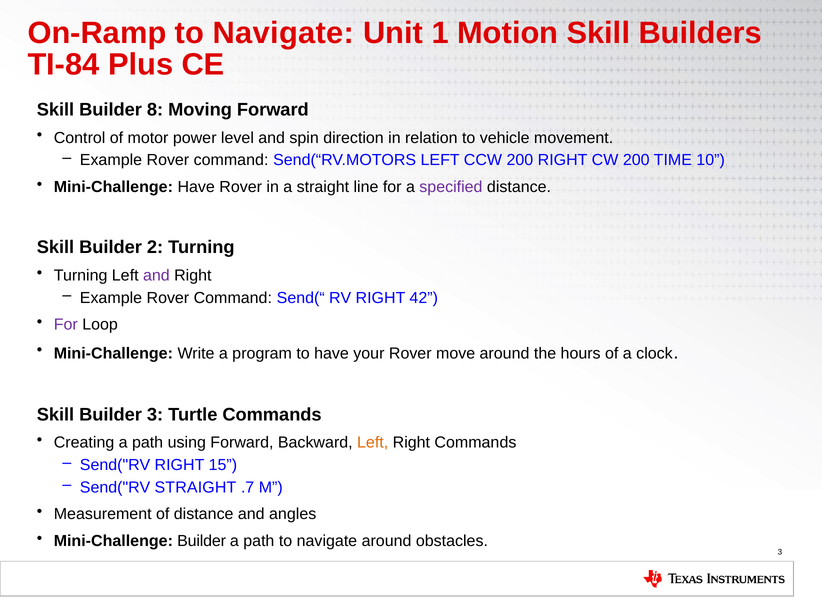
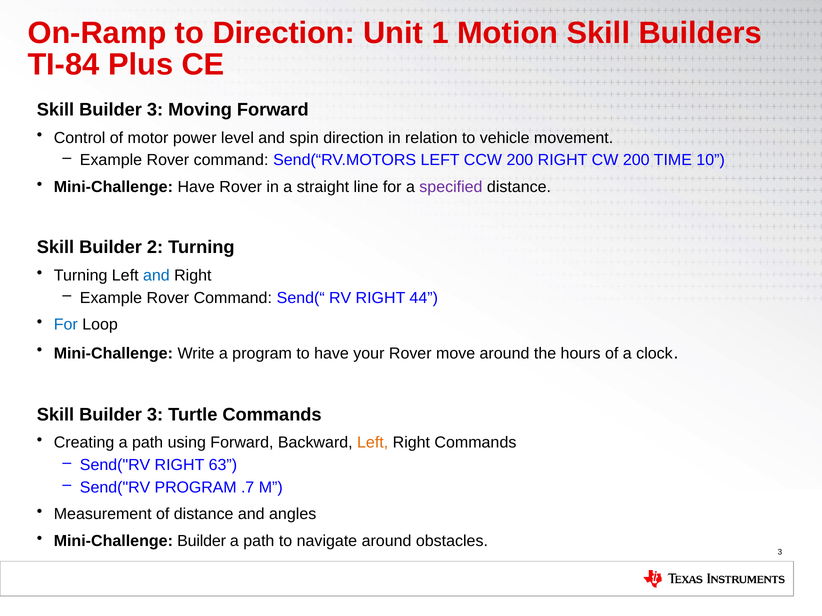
On-Ramp to Navigate: Navigate -> Direction
8 at (155, 110): 8 -> 3
and at (156, 276) colour: purple -> blue
42: 42 -> 44
For at (66, 325) colour: purple -> blue
15: 15 -> 63
Send("RV STRAIGHT: STRAIGHT -> PROGRAM
